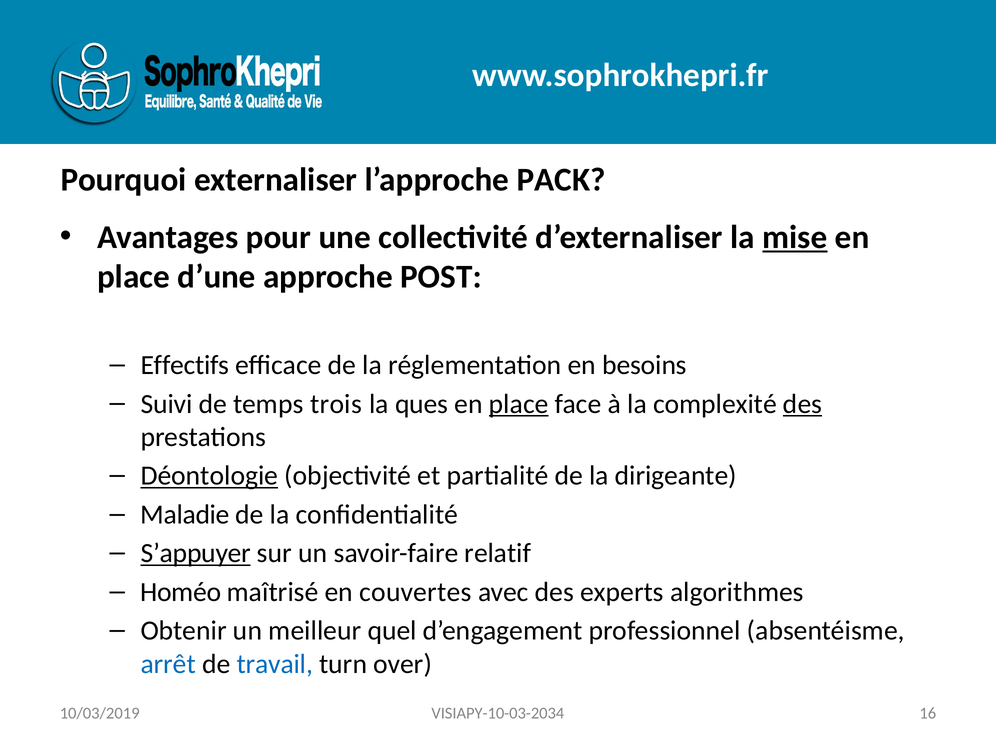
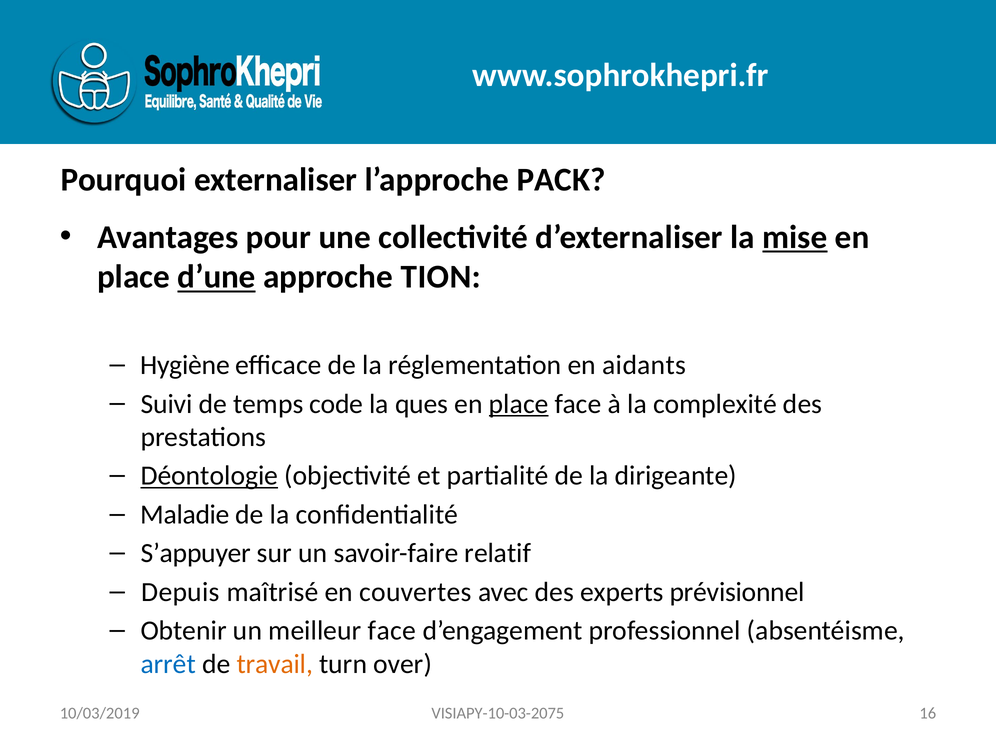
d’une underline: none -> present
POST: POST -> TION
Effectifs: Effectifs -> Hygiène
besoins: besoins -> aidants
trois: trois -> code
des at (803, 404) underline: present -> none
S’appuyer underline: present -> none
Homéo: Homéo -> Depuis
algorithmes: algorithmes -> prévisionnel
meilleur quel: quel -> face
travail colour: blue -> orange
VISIAPY-10-03-2034: VISIAPY-10-03-2034 -> VISIAPY-10-03-2075
